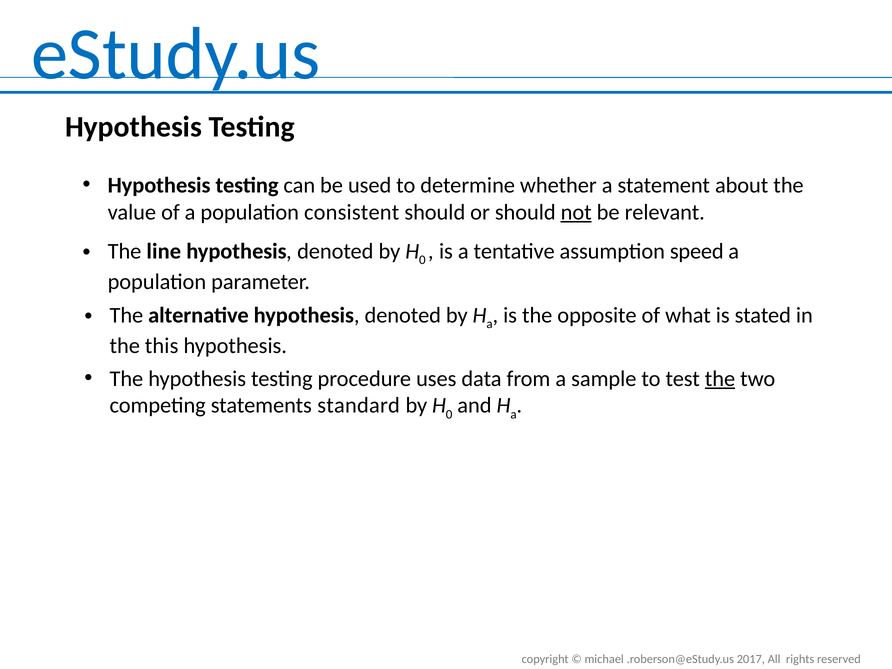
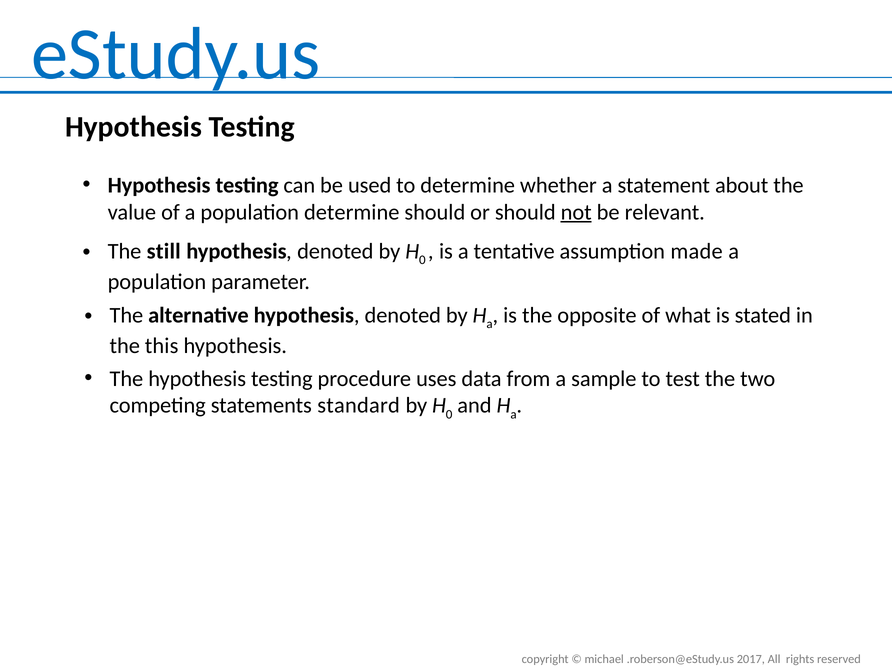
population consistent: consistent -> determine
line: line -> still
speed: speed -> made
the at (720, 379) underline: present -> none
